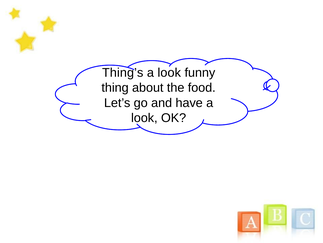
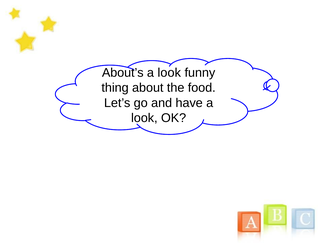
Thing’s: Thing’s -> About’s
